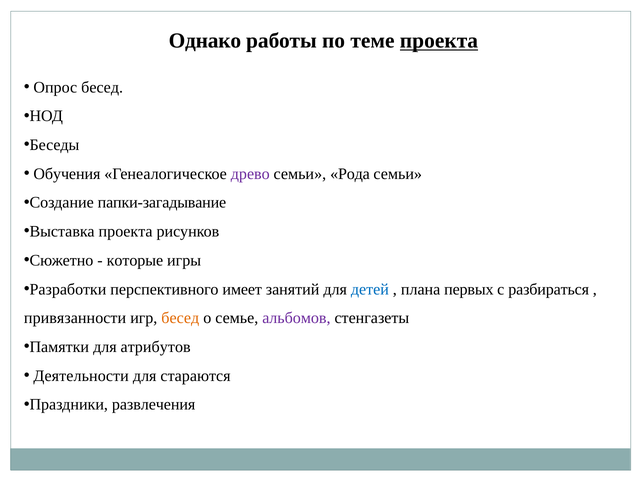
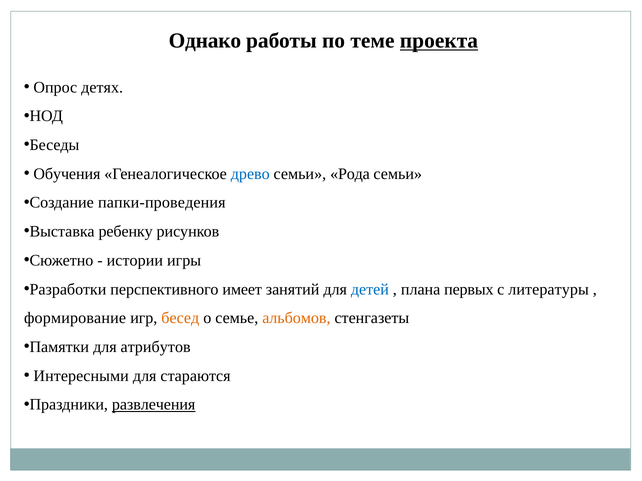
Опрос бесед: бесед -> детях
древо colour: purple -> blue
папки-загадывание: папки-загадывание -> папки-проведения
Выставка проекта: проекта -> ребенку
которые: которые -> истории
разбираться: разбираться -> литературы
привязанности: привязанности -> формирование
альбомов colour: purple -> orange
Деятельности: Деятельности -> Интересными
развлечения underline: none -> present
